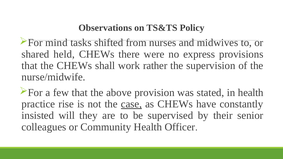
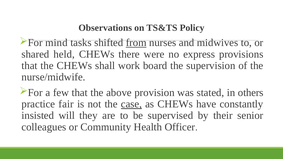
from underline: none -> present
rather: rather -> board
in health: health -> others
rise: rise -> fair
